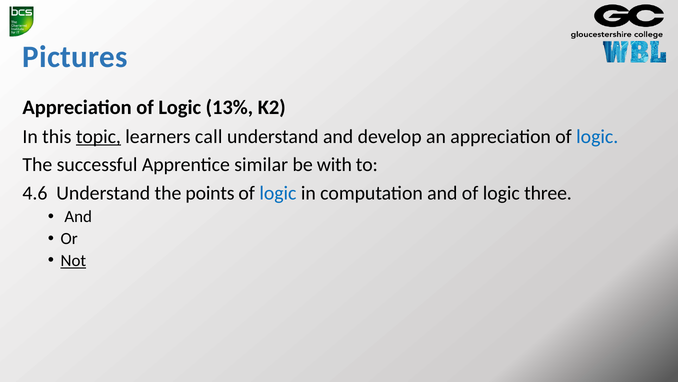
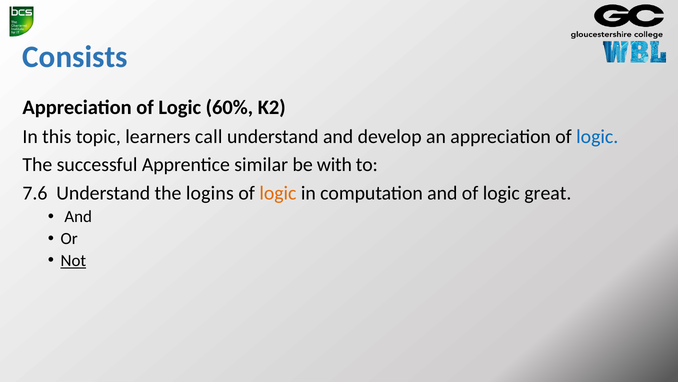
Pictures: Pictures -> Consists
13%: 13% -> 60%
topic underline: present -> none
4.6: 4.6 -> 7.6
points: points -> logins
logic at (278, 193) colour: blue -> orange
three: three -> great
